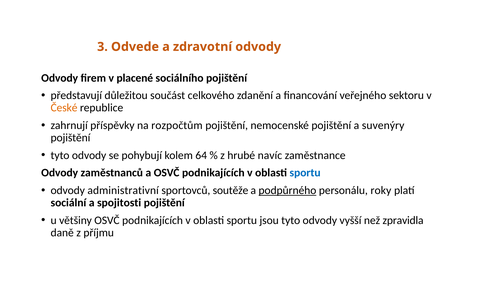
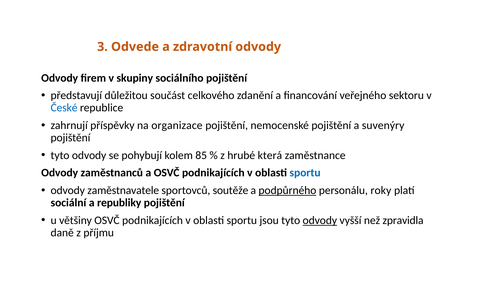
placené: placené -> skupiny
České colour: orange -> blue
rozpočtům: rozpočtům -> organizace
64: 64 -> 85
navíc: navíc -> která
administrativní: administrativní -> zaměstnavatele
spojitosti: spojitosti -> republiky
odvody at (320, 220) underline: none -> present
